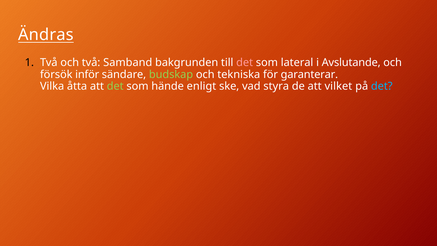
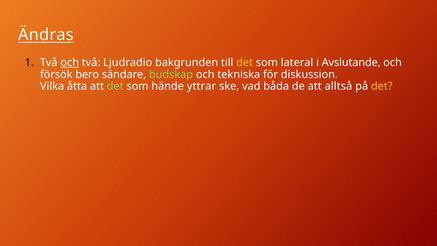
och at (70, 63) underline: none -> present
Samband: Samband -> Ljudradio
det at (245, 63) colour: pink -> yellow
inför: inför -> bero
garanterar: garanterar -> diskussion
enligt: enligt -> yttrar
styra: styra -> båda
vilket: vilket -> alltså
det at (382, 86) colour: light blue -> yellow
